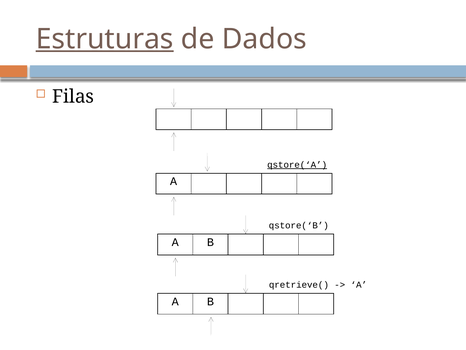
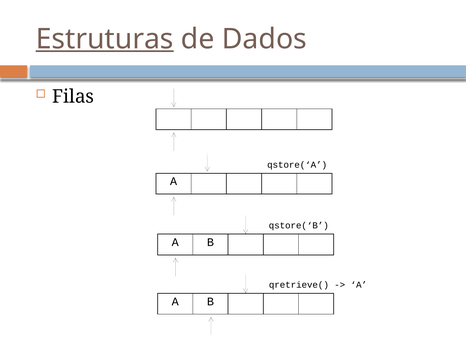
qstore(‘A underline: present -> none
